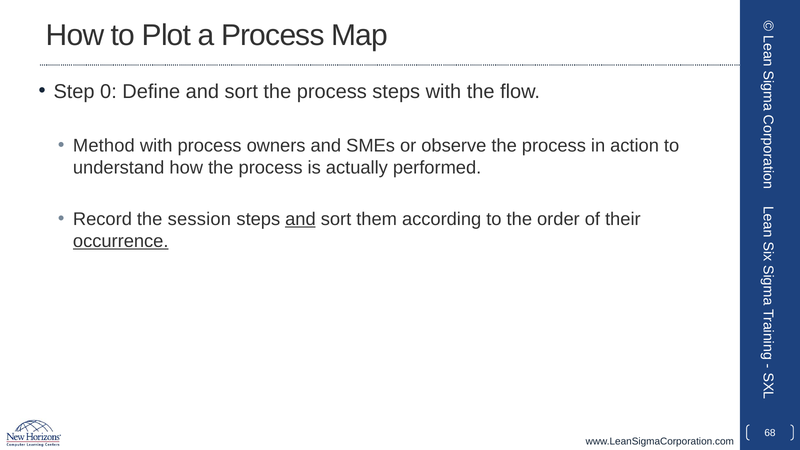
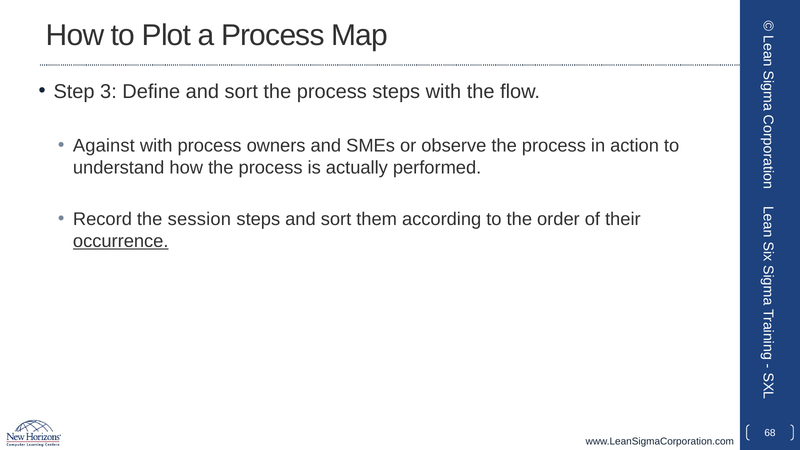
0: 0 -> 3
Method: Method -> Against
and at (300, 219) underline: present -> none
